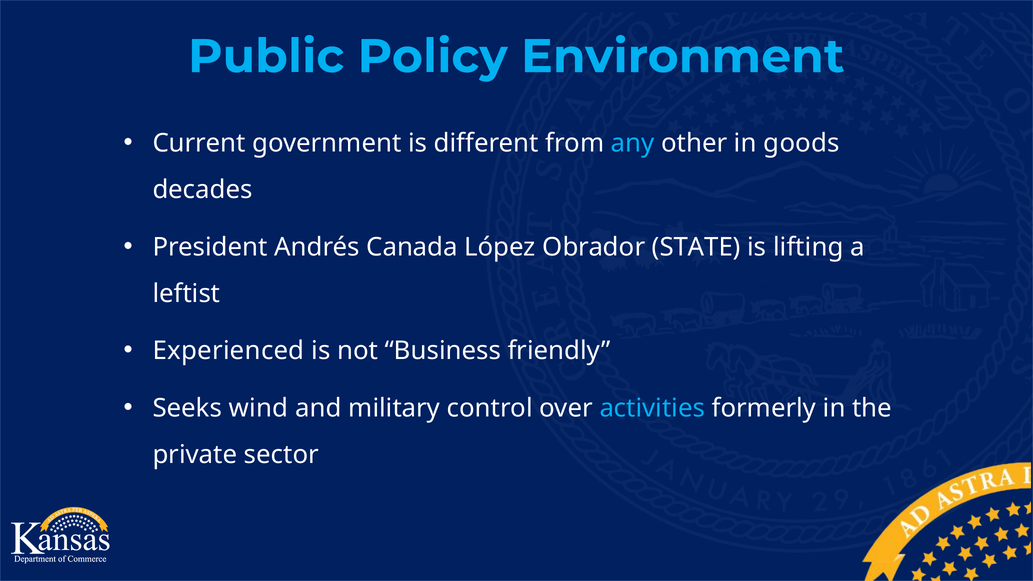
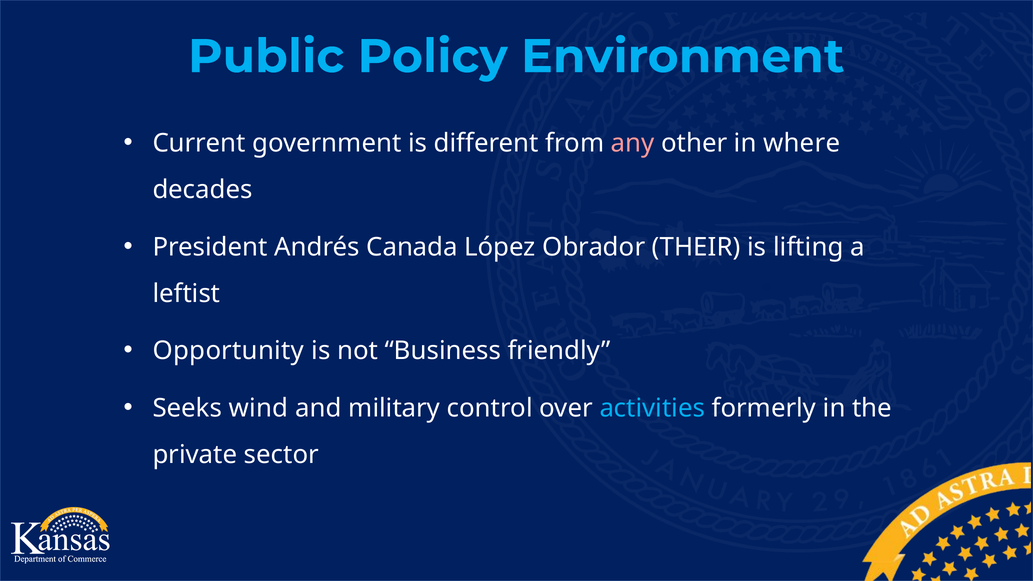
any colour: light blue -> pink
goods: goods -> where
STATE: STATE -> THEIR
Experienced: Experienced -> Opportunity
